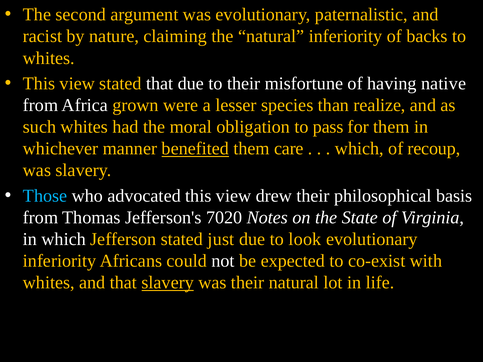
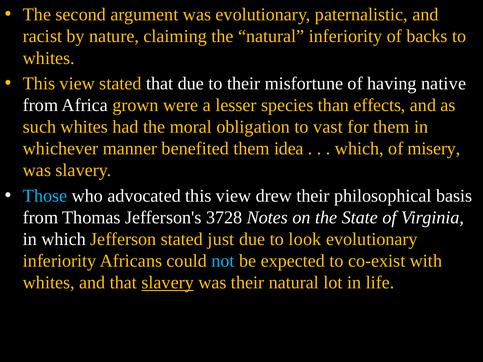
realize: realize -> effects
pass: pass -> vast
benefited underline: present -> none
care: care -> idea
recoup: recoup -> misery
7020: 7020 -> 3728
not colour: white -> light blue
